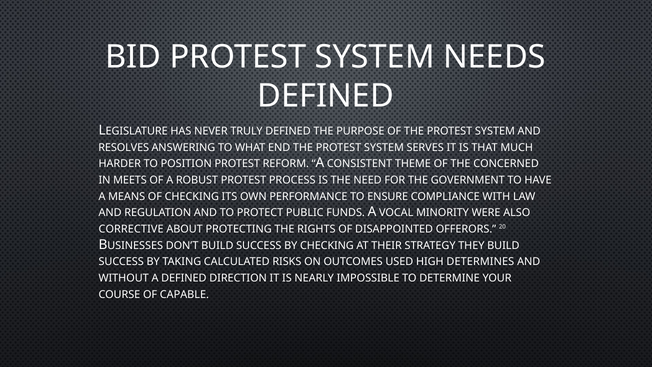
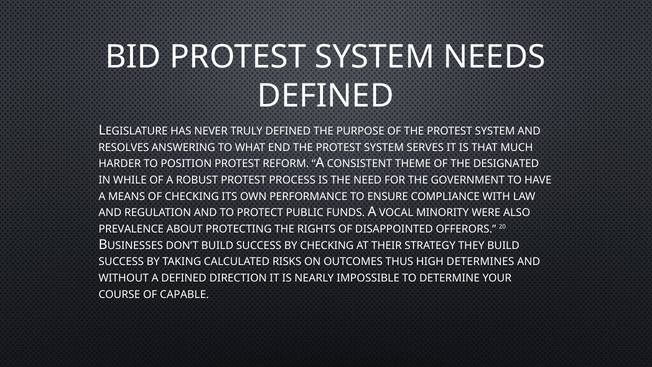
CONCERNED: CONCERNED -> DESIGNATED
MEETS: MEETS -> WHILE
CORRECTIVE: CORRECTIVE -> PREVALENCE
USED: USED -> THUS
